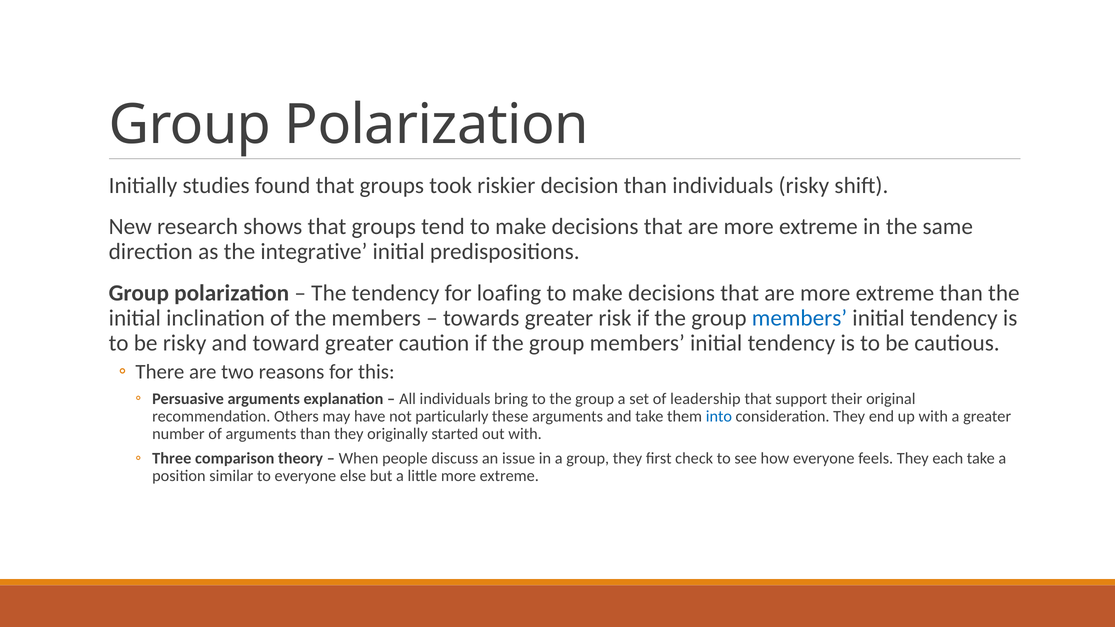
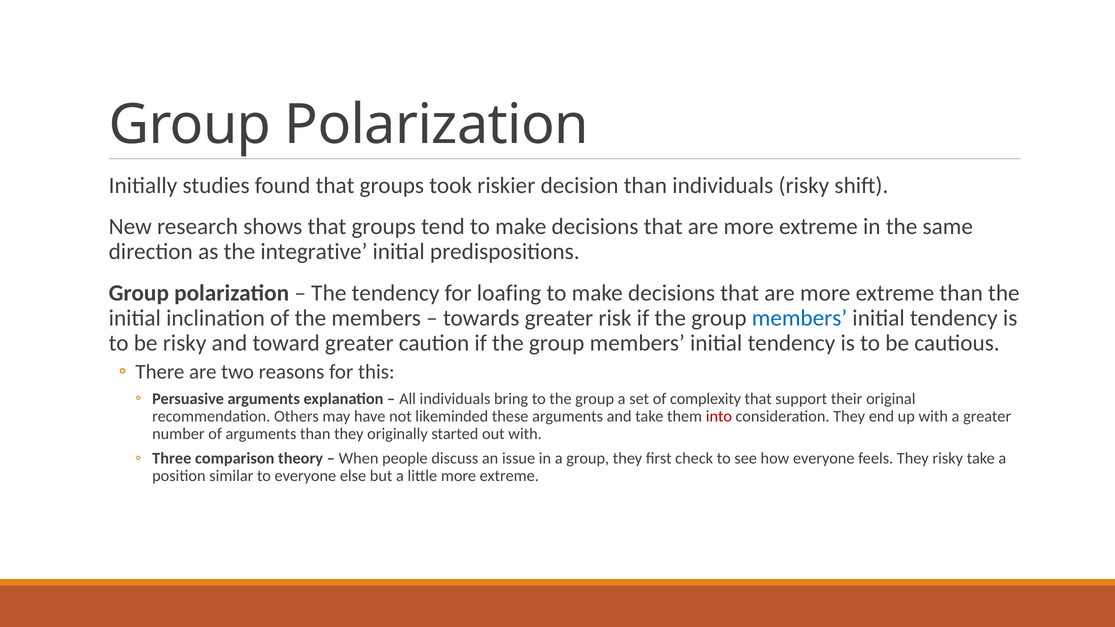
leadership: leadership -> complexity
particularly: particularly -> likeminded
into colour: blue -> red
They each: each -> risky
